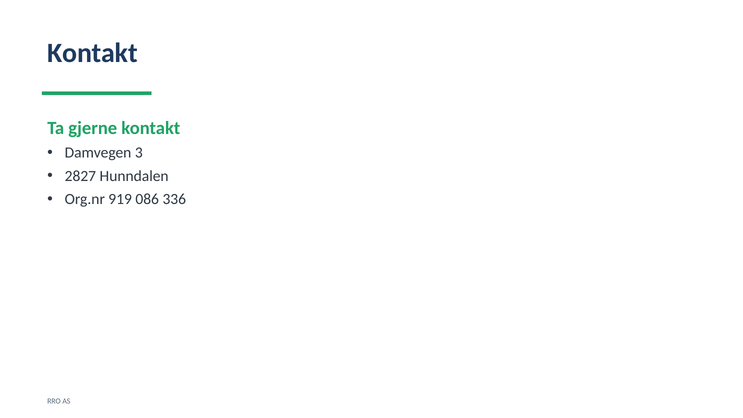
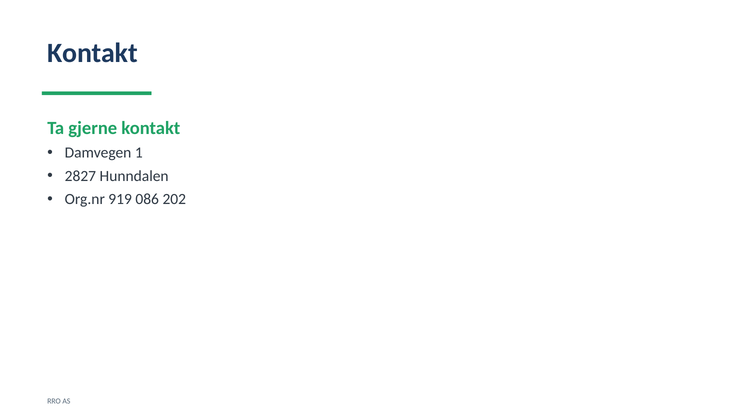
3: 3 -> 1
336: 336 -> 202
